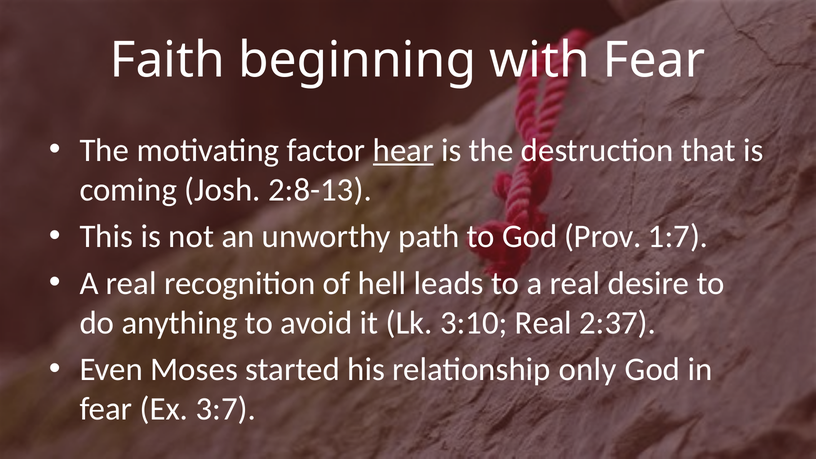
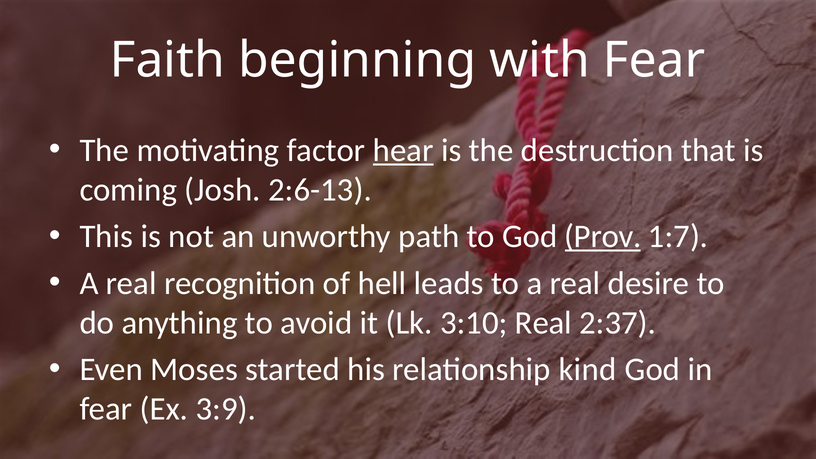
2:8-13: 2:8-13 -> 2:6-13
Prov underline: none -> present
only: only -> kind
3:7: 3:7 -> 3:9
